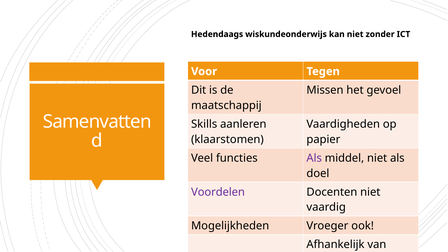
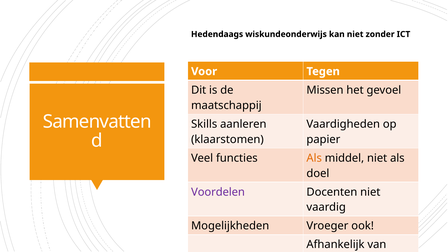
Als at (314, 158) colour: purple -> orange
